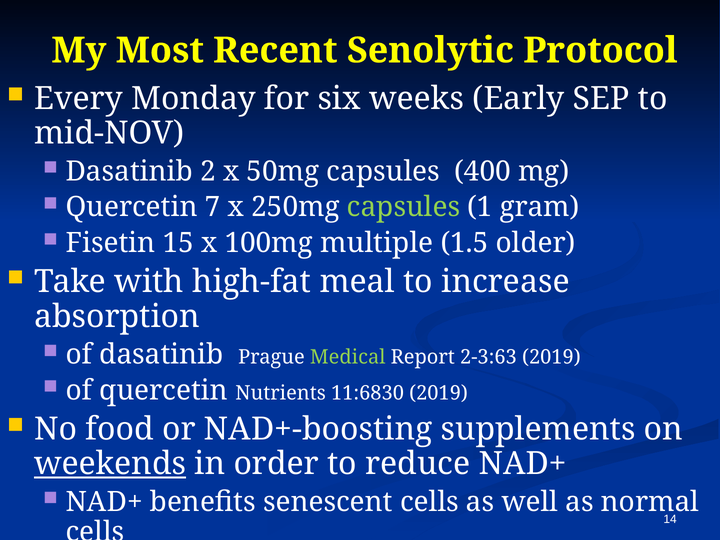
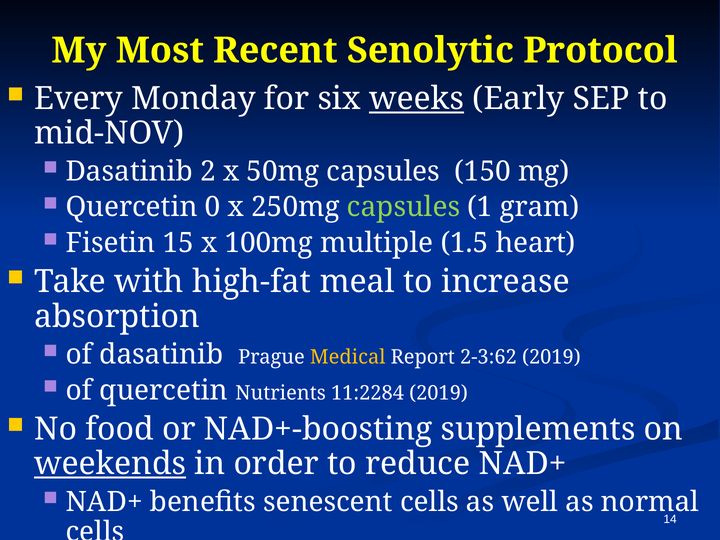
weeks underline: none -> present
400: 400 -> 150
7: 7 -> 0
older: older -> heart
Medical colour: light green -> yellow
2-3:63: 2-3:63 -> 2-3:62
11:6830: 11:6830 -> 11:2284
